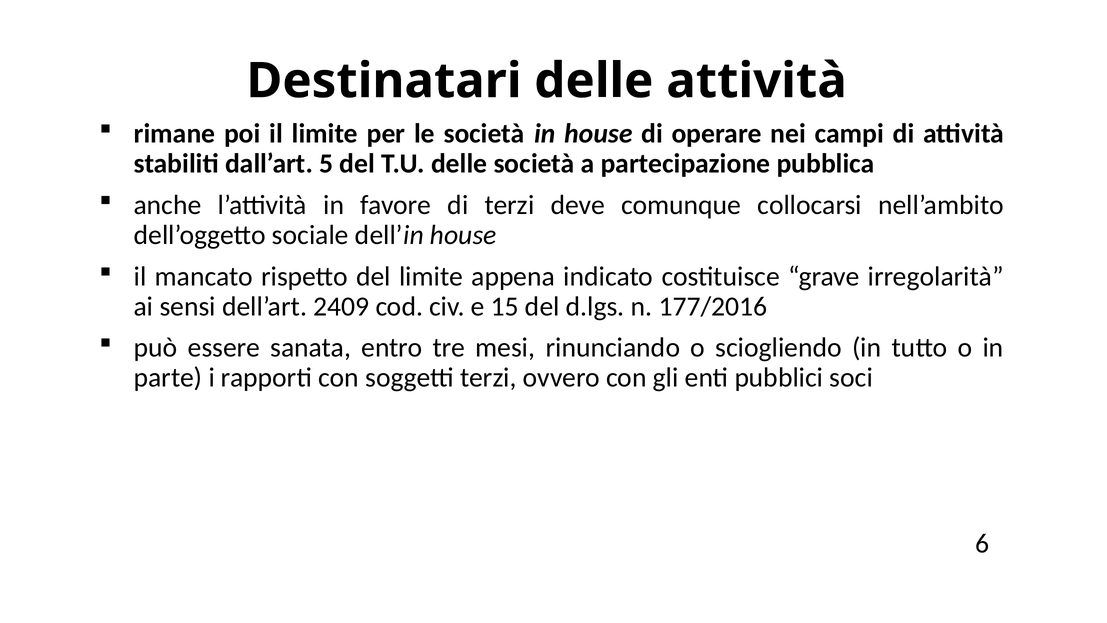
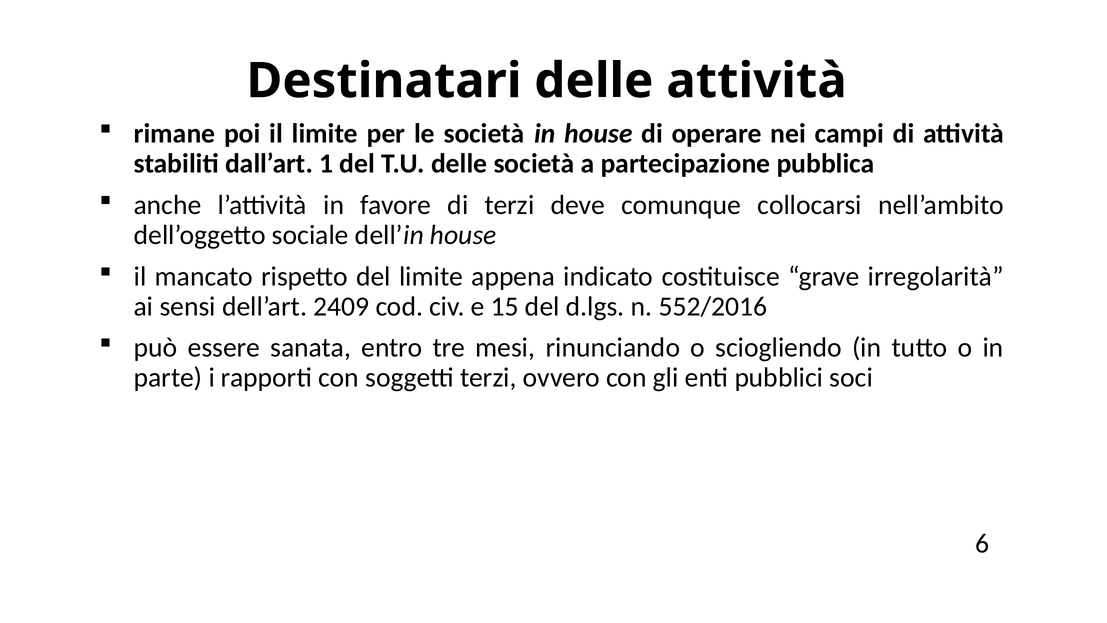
5: 5 -> 1
177/2016: 177/2016 -> 552/2016
